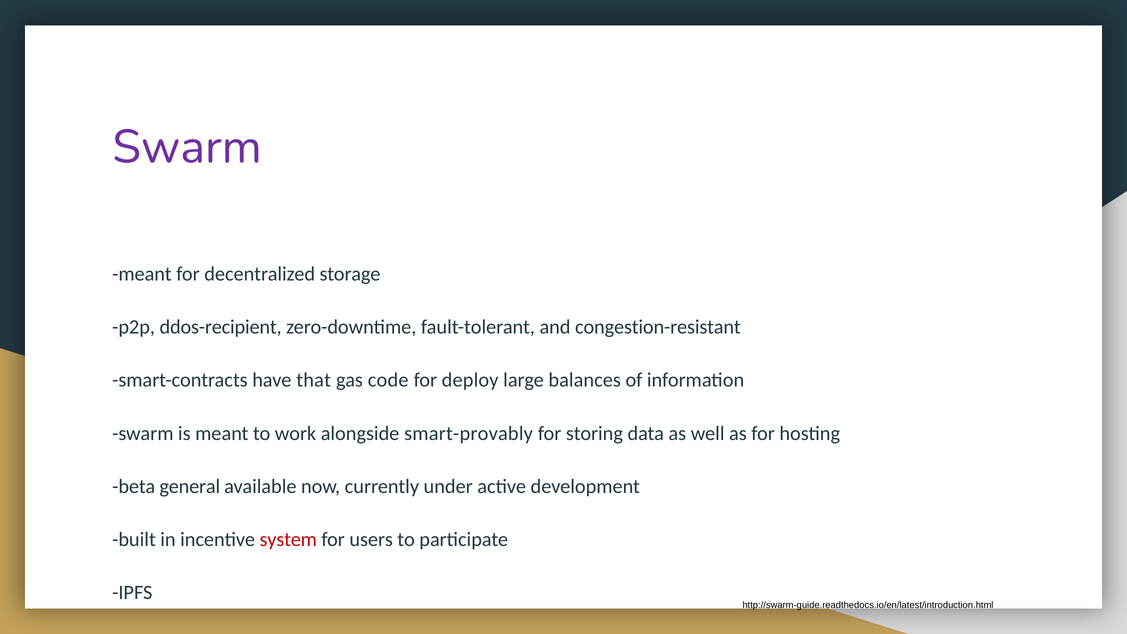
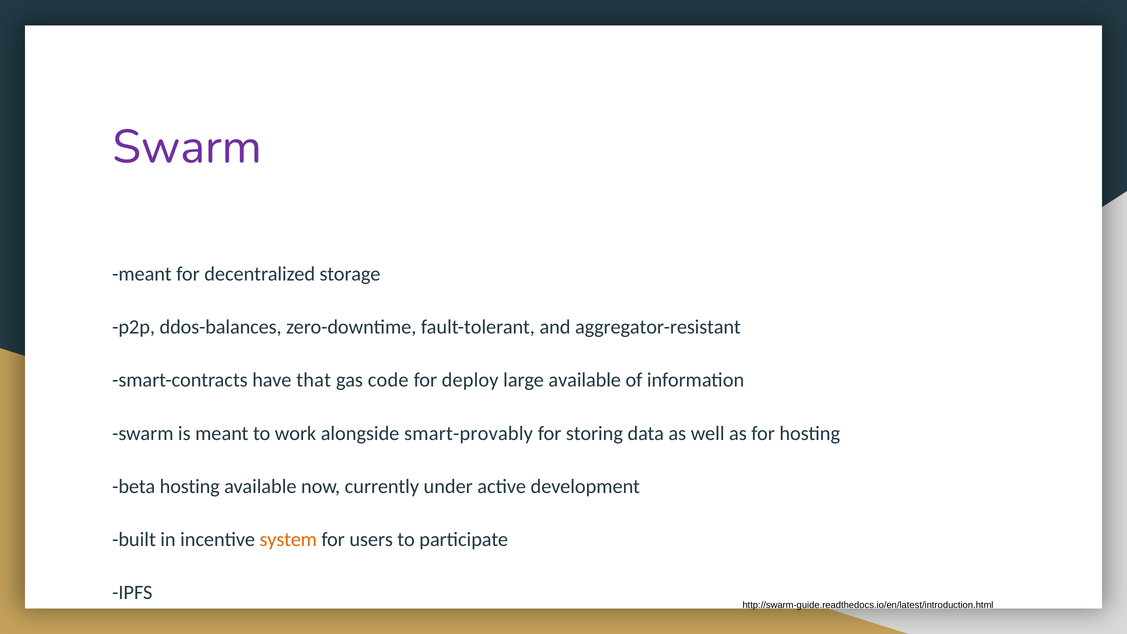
ddos-recipient: ddos-recipient -> ddos-balances
congestion-resistant: congestion-resistant -> aggregator-resistant
large balances: balances -> available
beta general: general -> hosting
system colour: red -> orange
